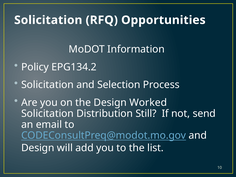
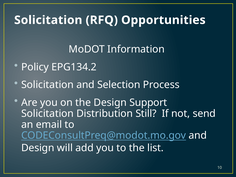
Worked: Worked -> Support
